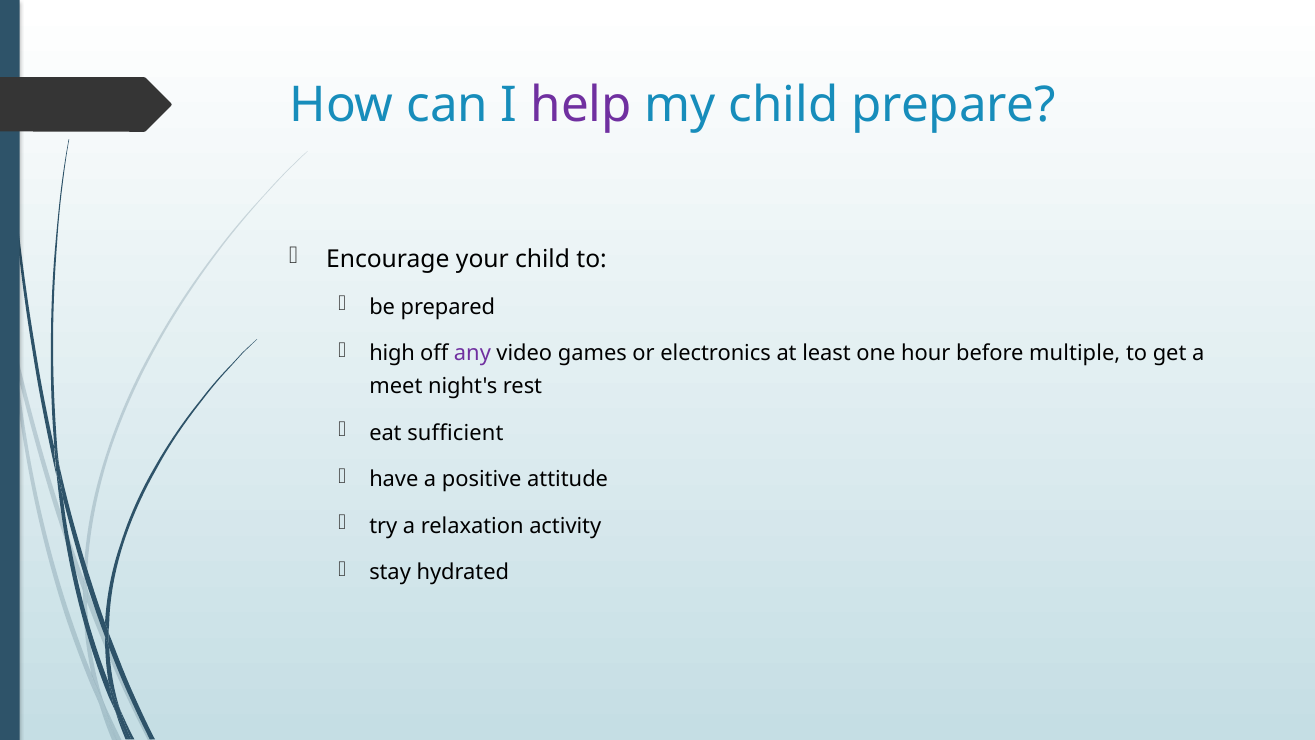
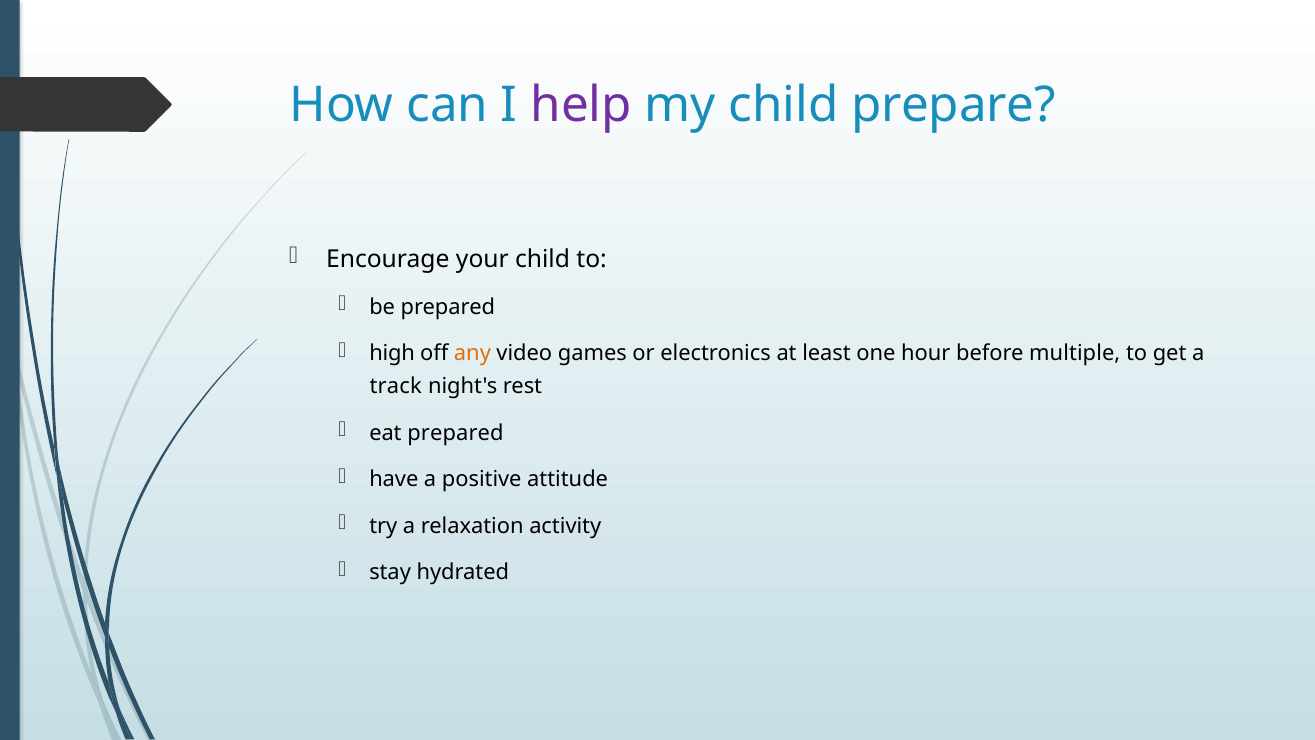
any colour: purple -> orange
meet: meet -> track
eat sufficient: sufficient -> prepared
